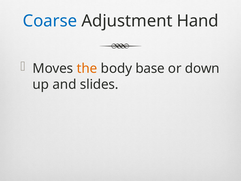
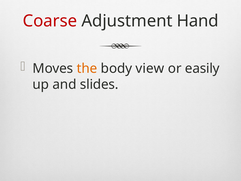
Coarse colour: blue -> red
base: base -> view
down: down -> easily
